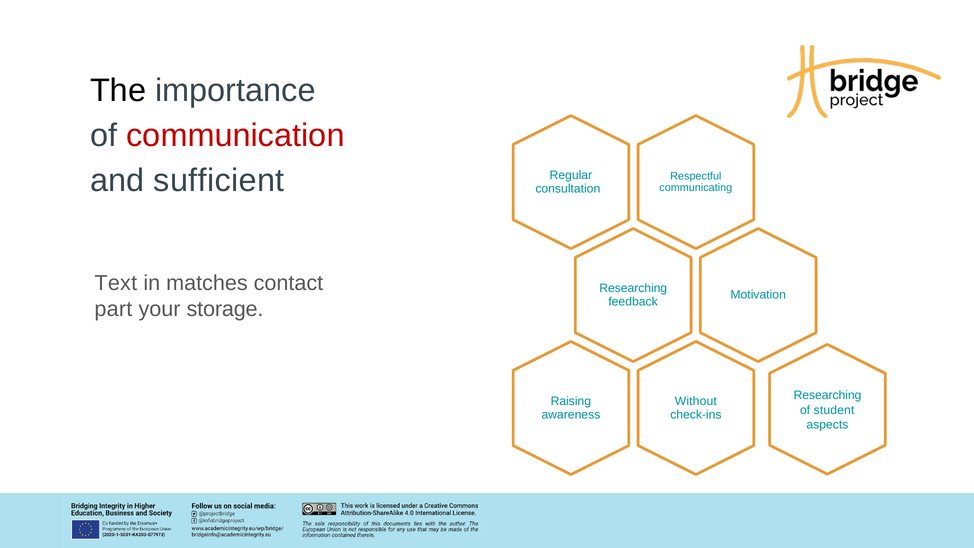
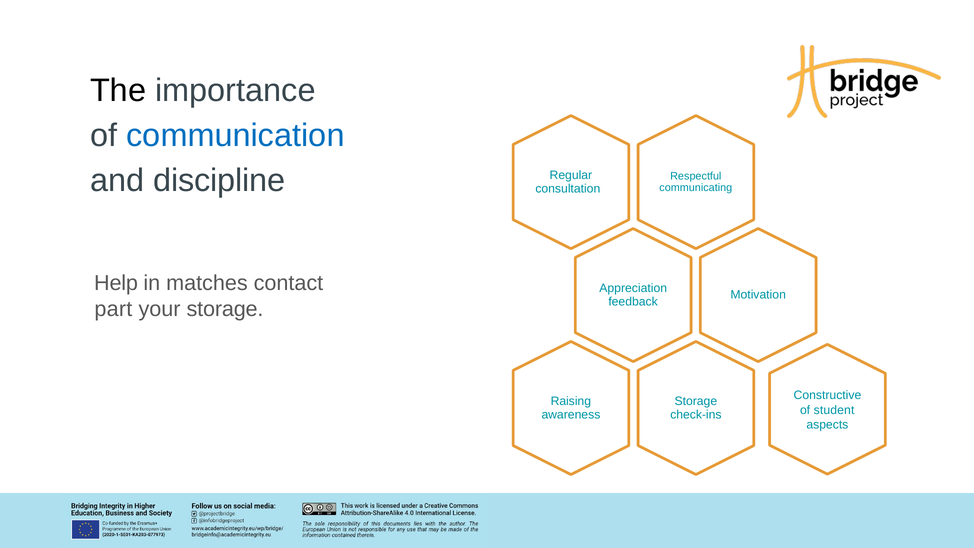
communication colour: red -> blue
sufficient: sufficient -> discipline
Text: Text -> Help
Researching at (633, 288): Researching -> Appreciation
Researching at (828, 395): Researching -> Constructive
Without at (696, 401): Without -> Storage
